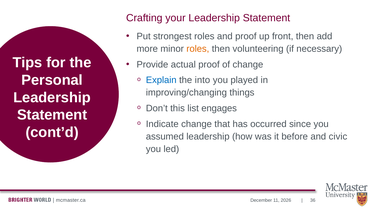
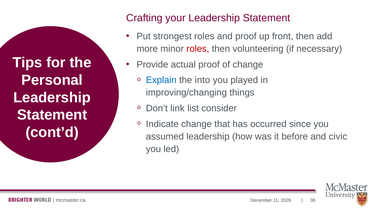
roles at (198, 49) colour: orange -> red
this: this -> link
engages: engages -> consider
